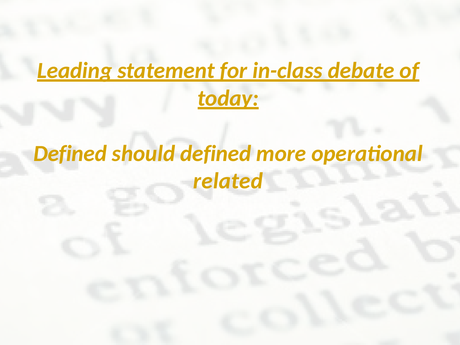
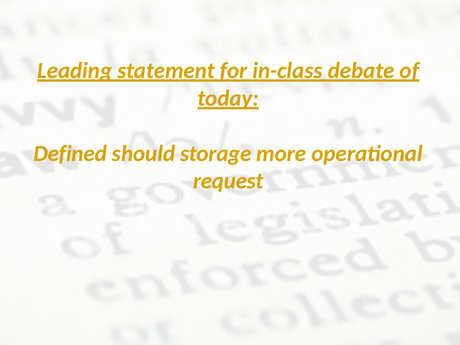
should defined: defined -> storage
related: related -> request
